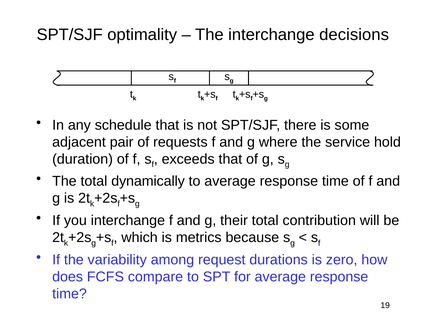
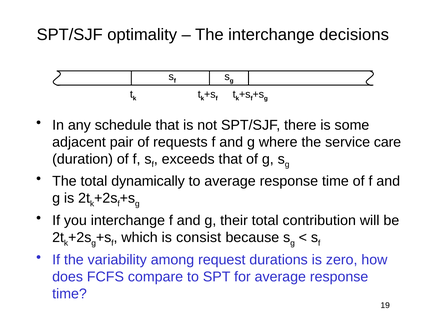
hold: hold -> care
metrics: metrics -> consist
